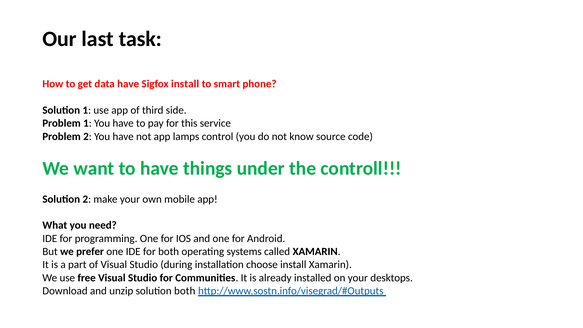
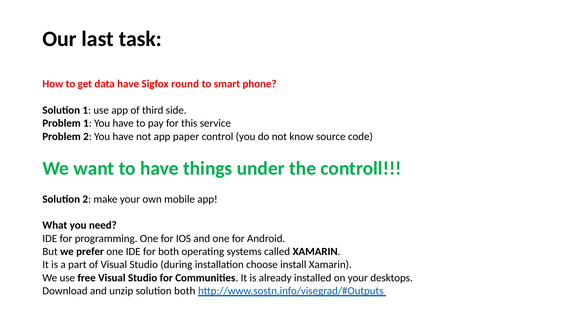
Sigfox install: install -> round
lamps: lamps -> paper
